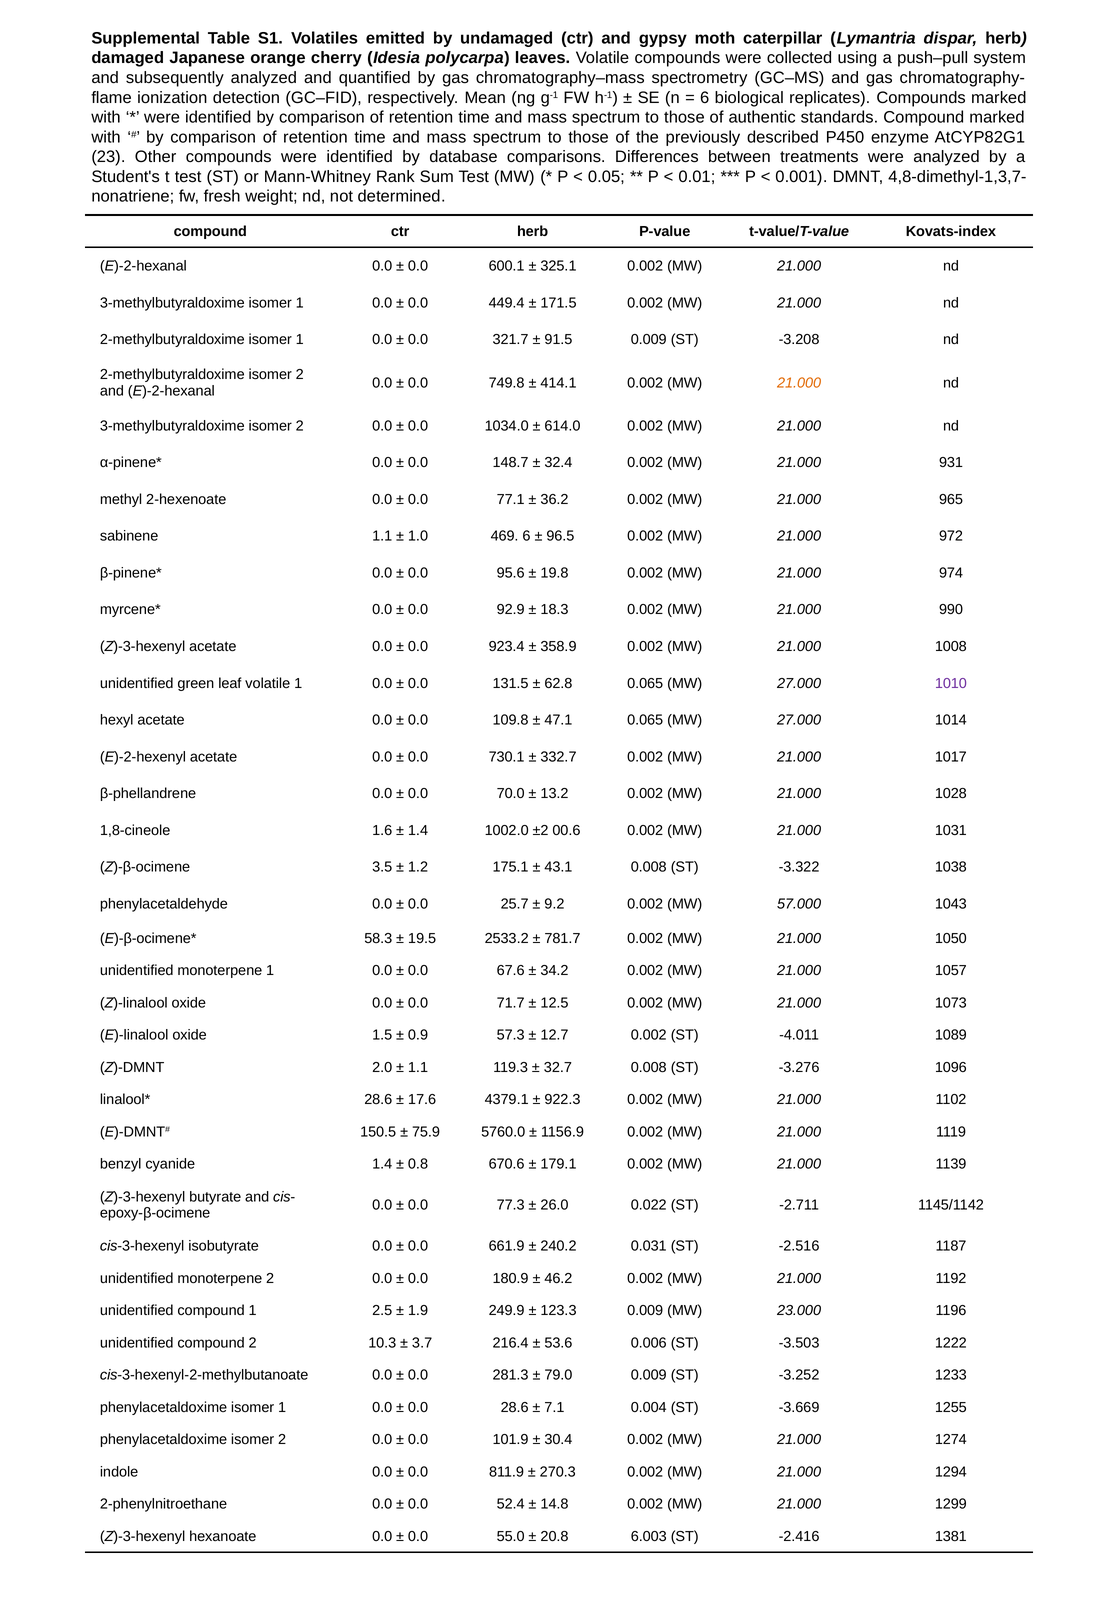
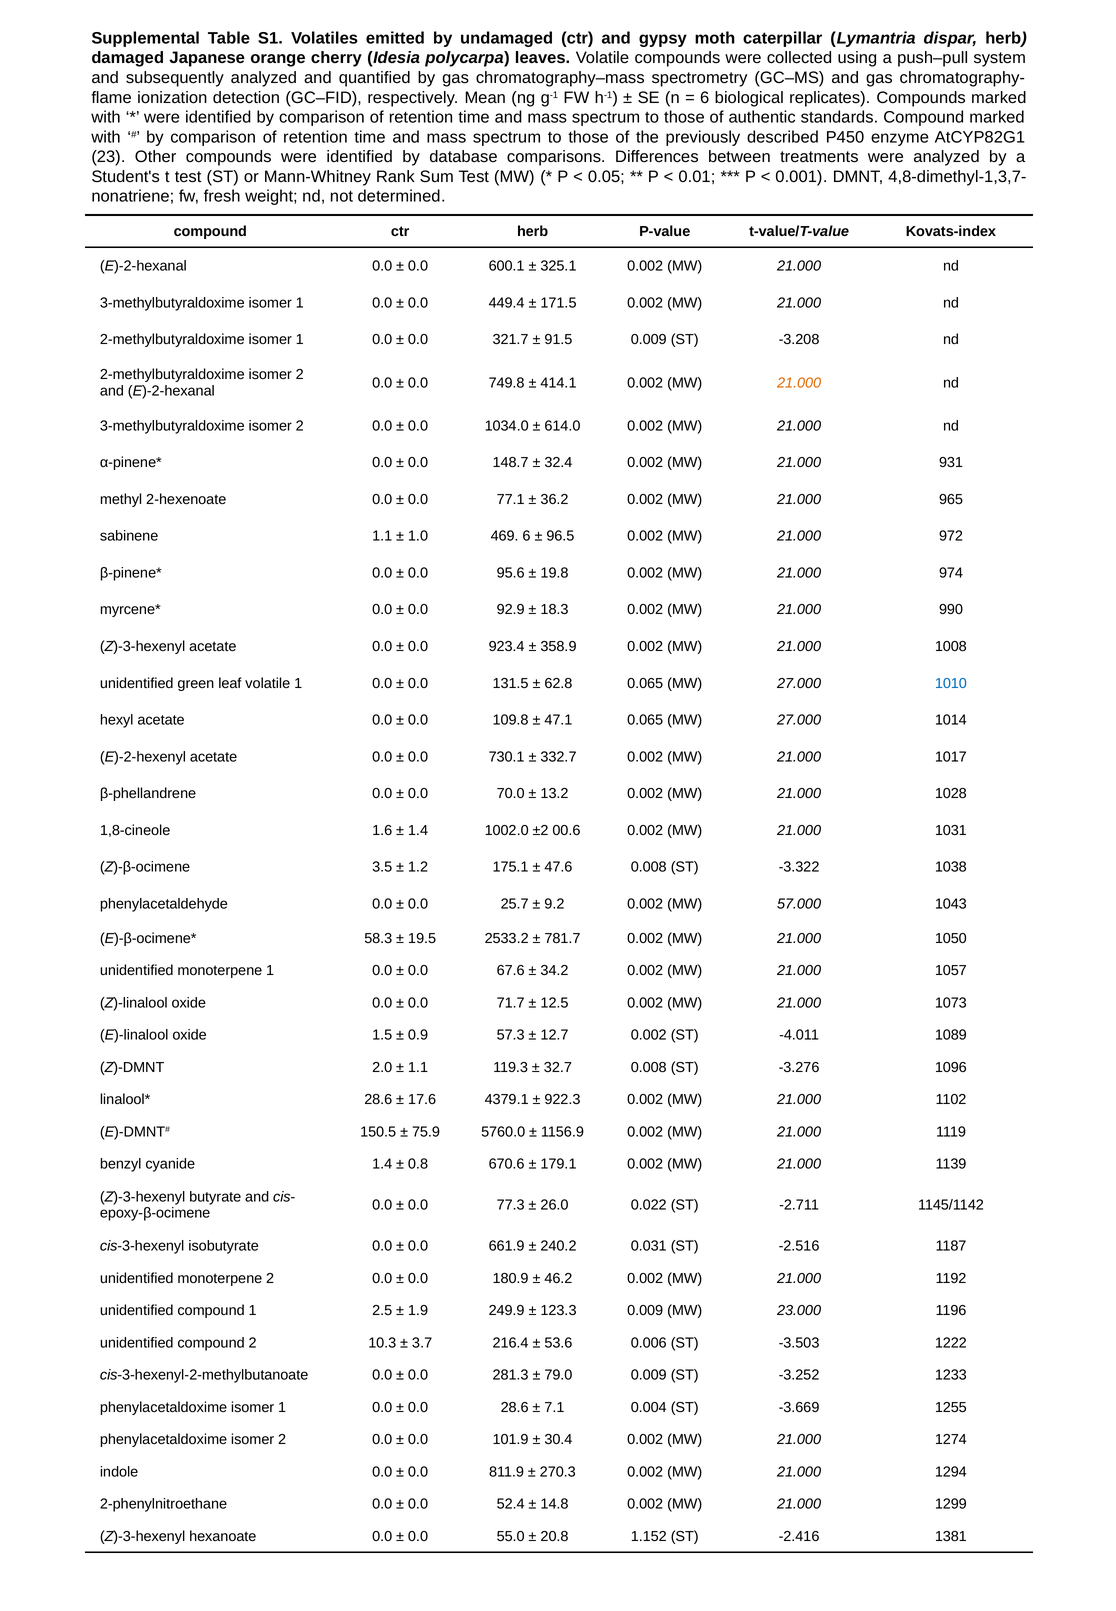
1010 colour: purple -> blue
43.1: 43.1 -> 47.6
6.003: 6.003 -> 1.152
